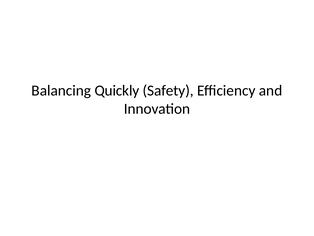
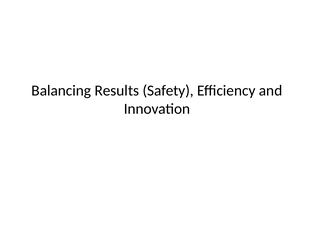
Quickly: Quickly -> Results
